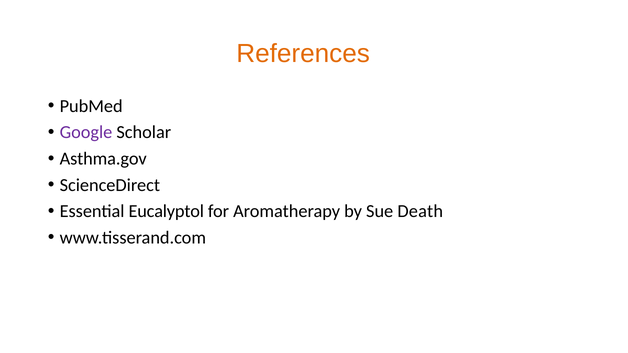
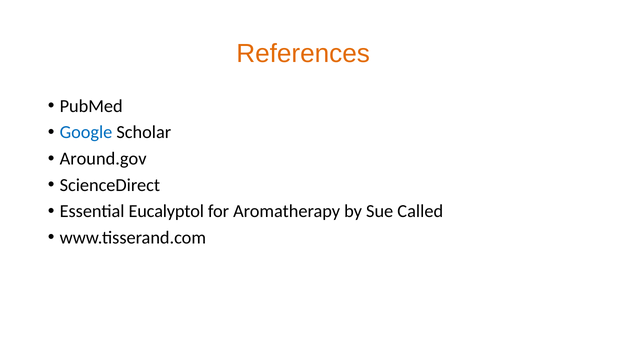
Google colour: purple -> blue
Asthma.gov: Asthma.gov -> Around.gov
Death: Death -> Called
